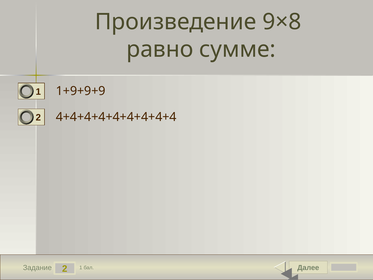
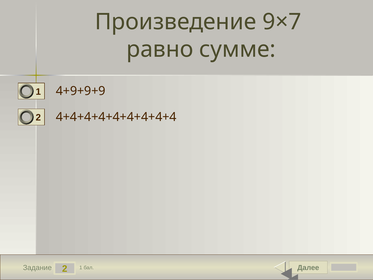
9×8: 9×8 -> 9×7
1+9+9+9: 1+9+9+9 -> 4+9+9+9
